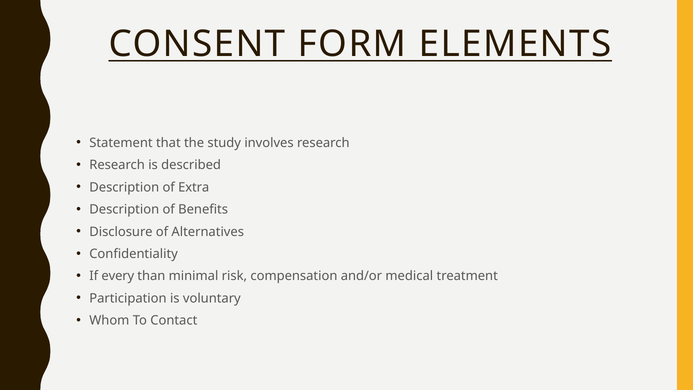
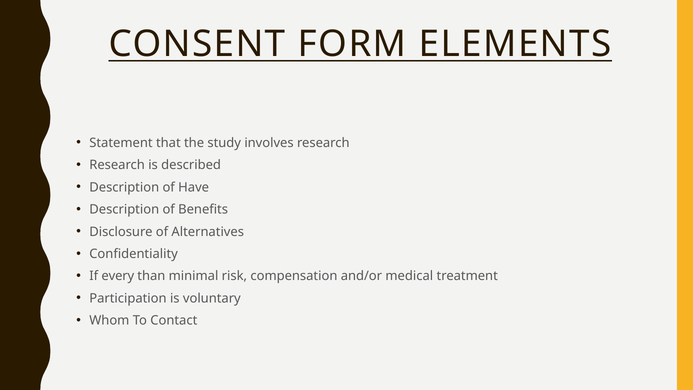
Extra: Extra -> Have
